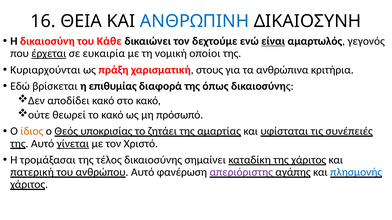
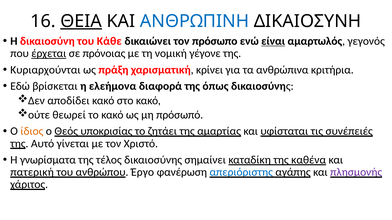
ΘΕΙΑ underline: none -> present
δεχτούμε: δεχτούμε -> πρόσωπο
ευκαιρία: ευκαιρία -> πρόνοιας
οποίοι: οποίοι -> γέγονε
στους: στους -> κρίνει
επιθυμίας: επιθυμίας -> ελεήμονα
γίνεται underline: present -> none
τρομάξασαι: τρομάξασαι -> γνωρίσματα
της χάριτος: χάριτος -> καθένα
ανθρώπου Αυτό: Αυτό -> Έργο
απεριόριστης colour: purple -> blue
πλησμονής colour: blue -> purple
